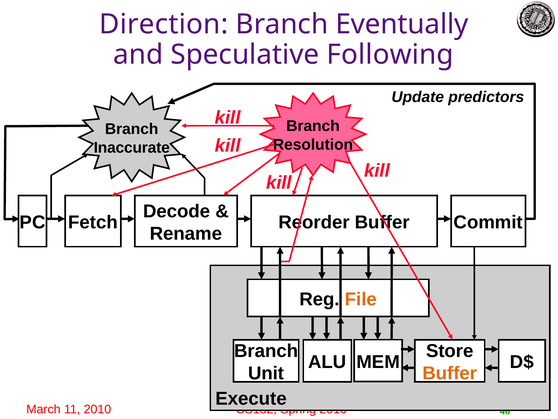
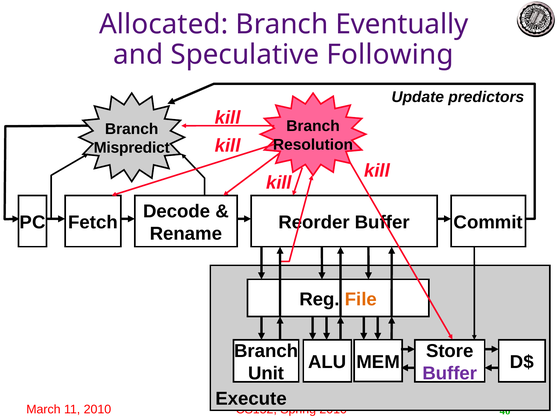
Direction: Direction -> Allocated
Inaccurate: Inaccurate -> Mispredict
Buffer at (450, 373) colour: orange -> purple
